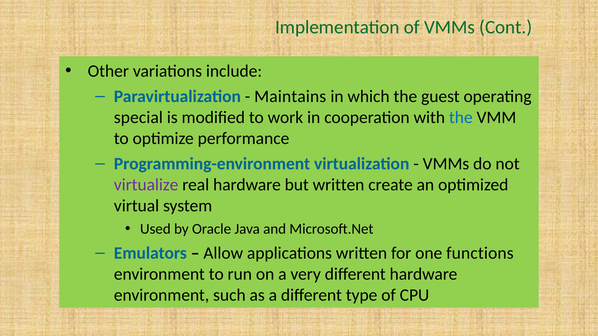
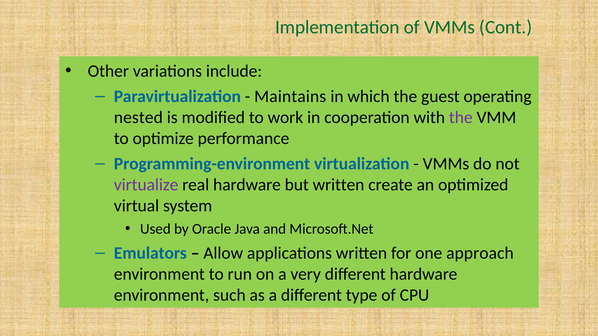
special: special -> nested
the at (461, 118) colour: blue -> purple
functions: functions -> approach
